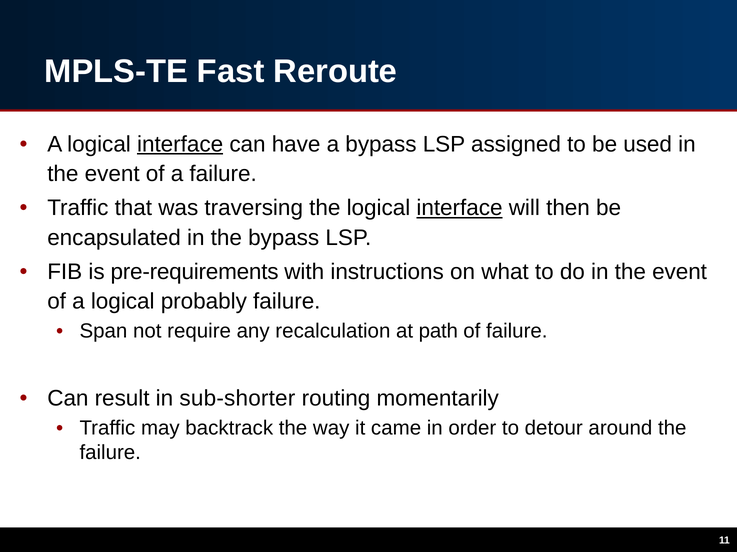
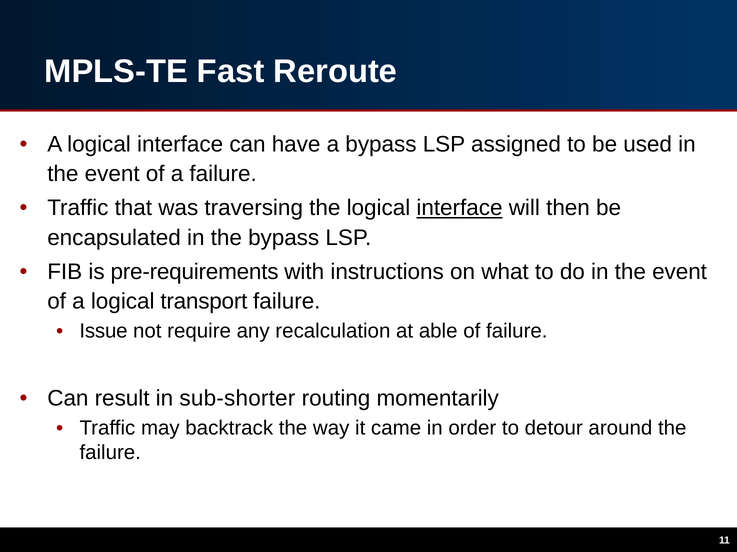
interface at (180, 144) underline: present -> none
probably: probably -> transport
Span: Span -> Issue
path: path -> able
